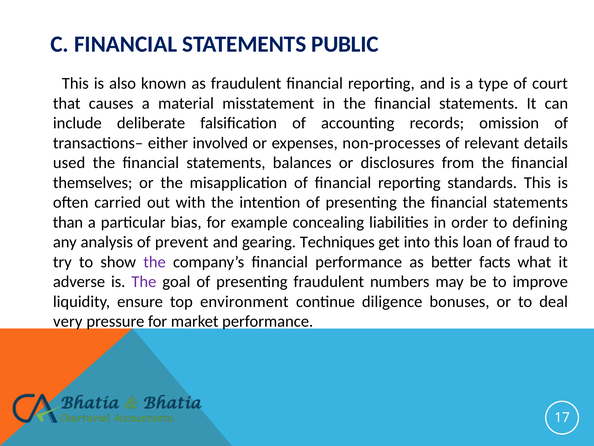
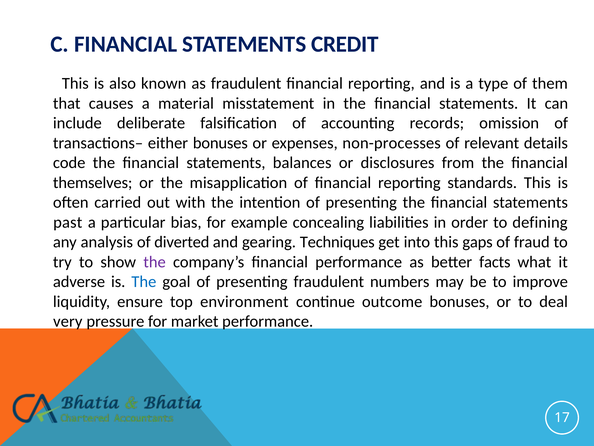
PUBLIC: PUBLIC -> CREDIT
court: court -> them
either involved: involved -> bonuses
used: used -> code
than: than -> past
prevent: prevent -> diverted
loan: loan -> gaps
The at (144, 281) colour: purple -> blue
diligence: diligence -> outcome
